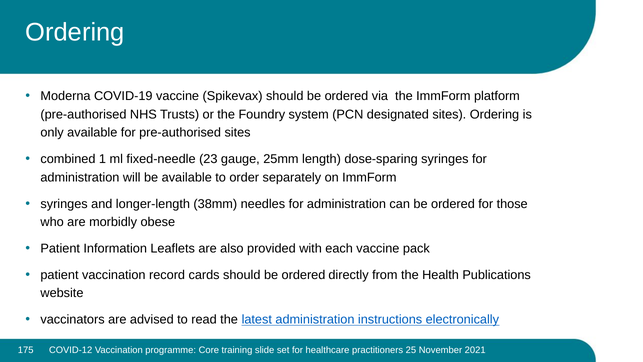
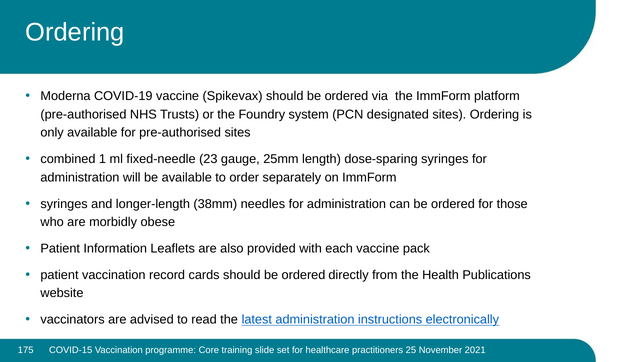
COVID-12: COVID-12 -> COVID-15
